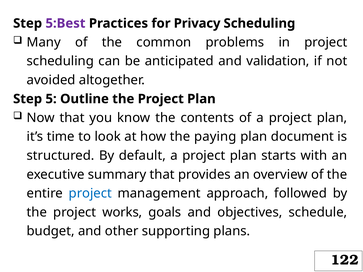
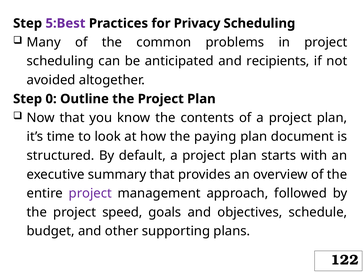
validation: validation -> recipients
5: 5 -> 0
project at (90, 194) colour: blue -> purple
works: works -> speed
